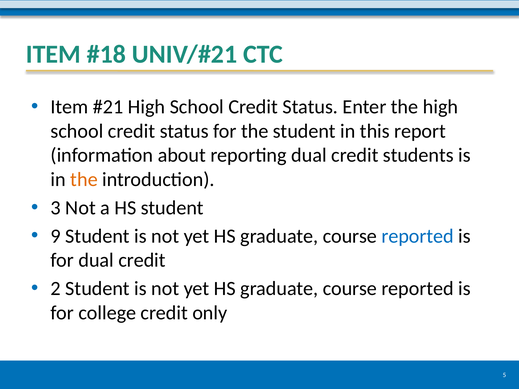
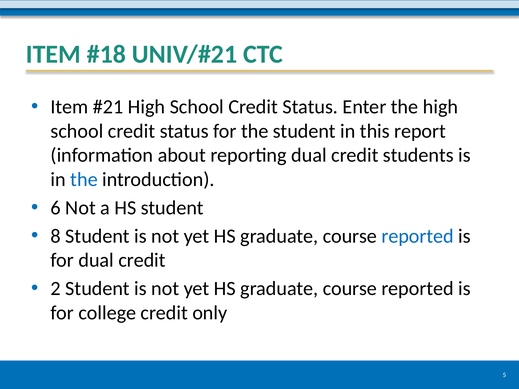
the at (84, 180) colour: orange -> blue
3: 3 -> 6
9: 9 -> 8
